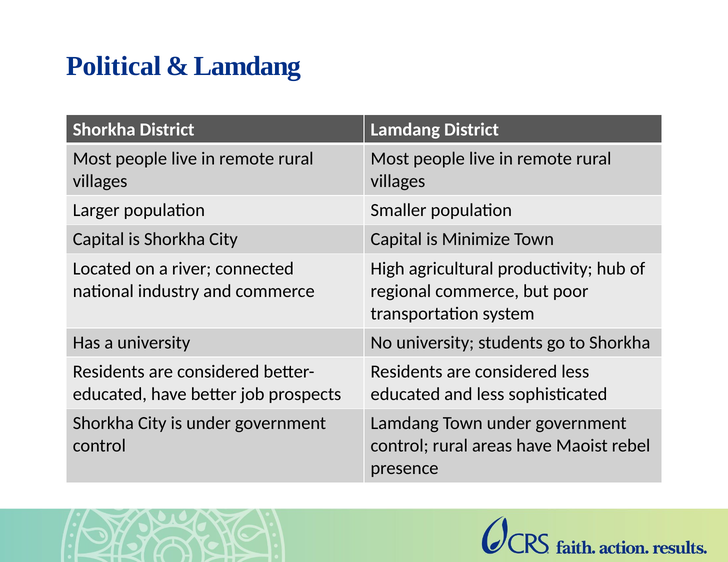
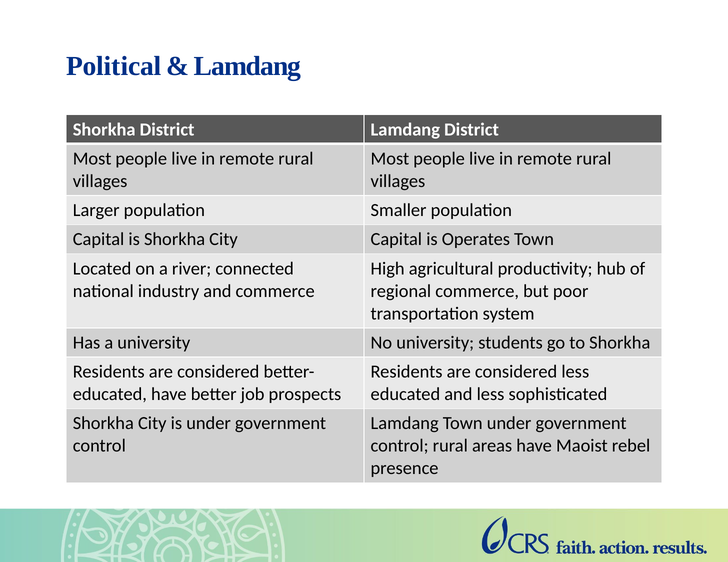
Minimize: Minimize -> Operates
